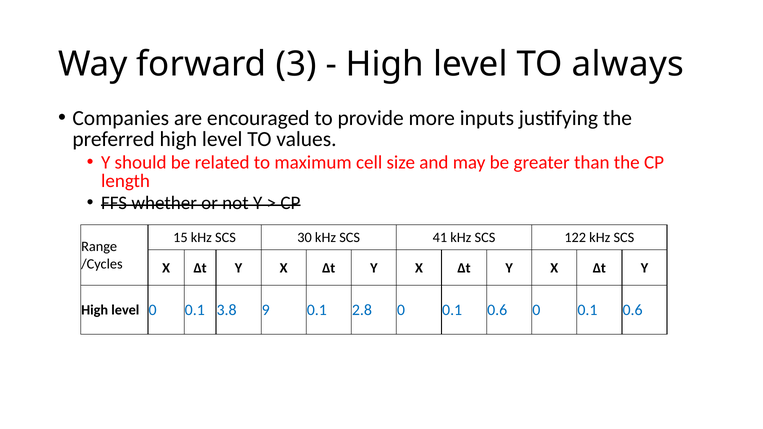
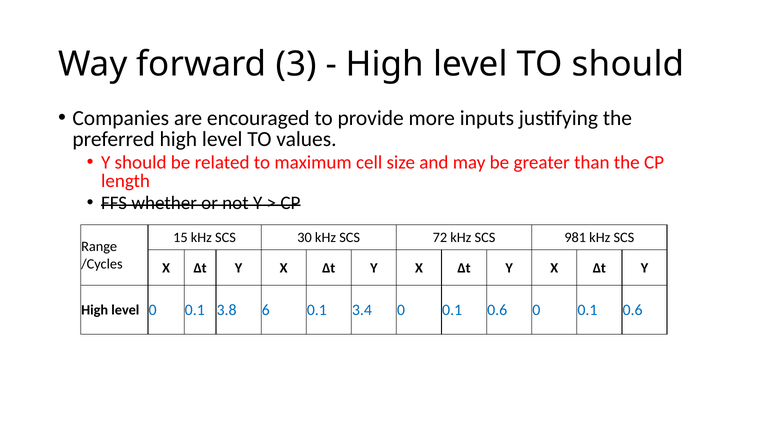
TO always: always -> should
41: 41 -> 72
122: 122 -> 981
9: 9 -> 6
2.8: 2.8 -> 3.4
